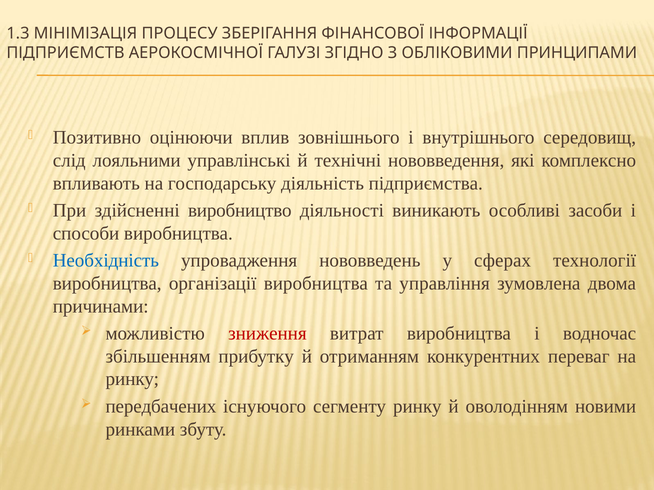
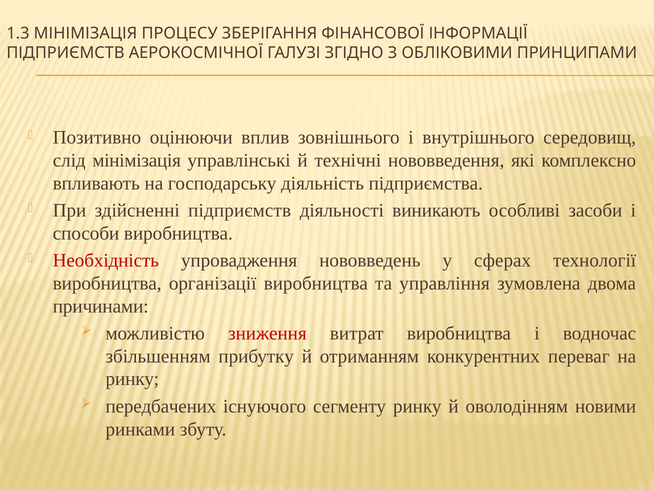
слід лояльними: лояльними -> мінімізація
здійсненні виробництво: виробництво -> підприємств
Необхідність colour: blue -> red
